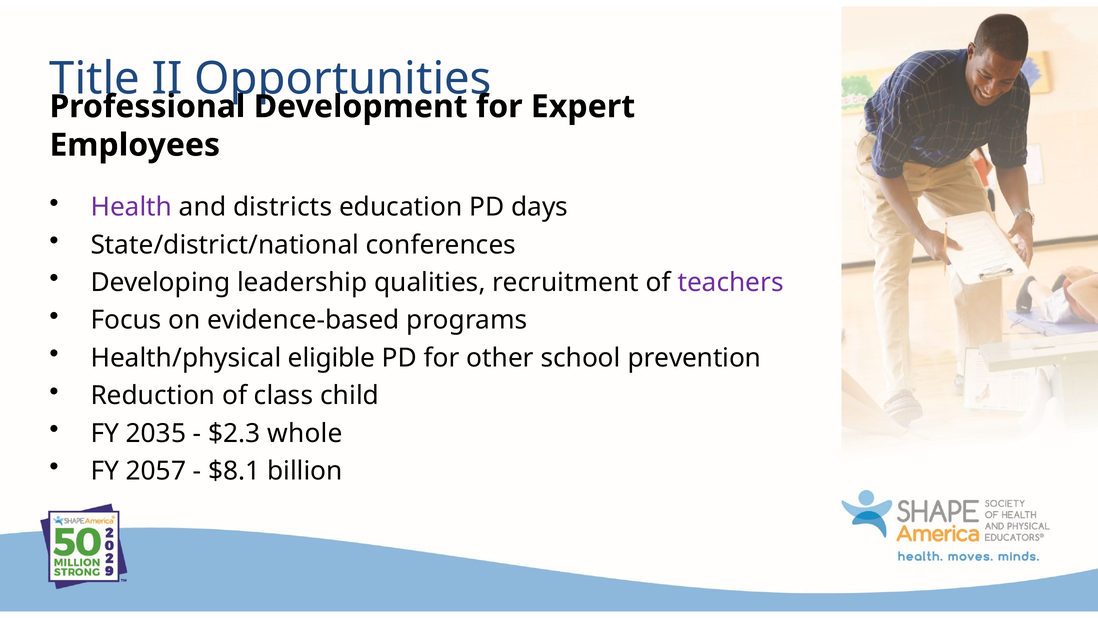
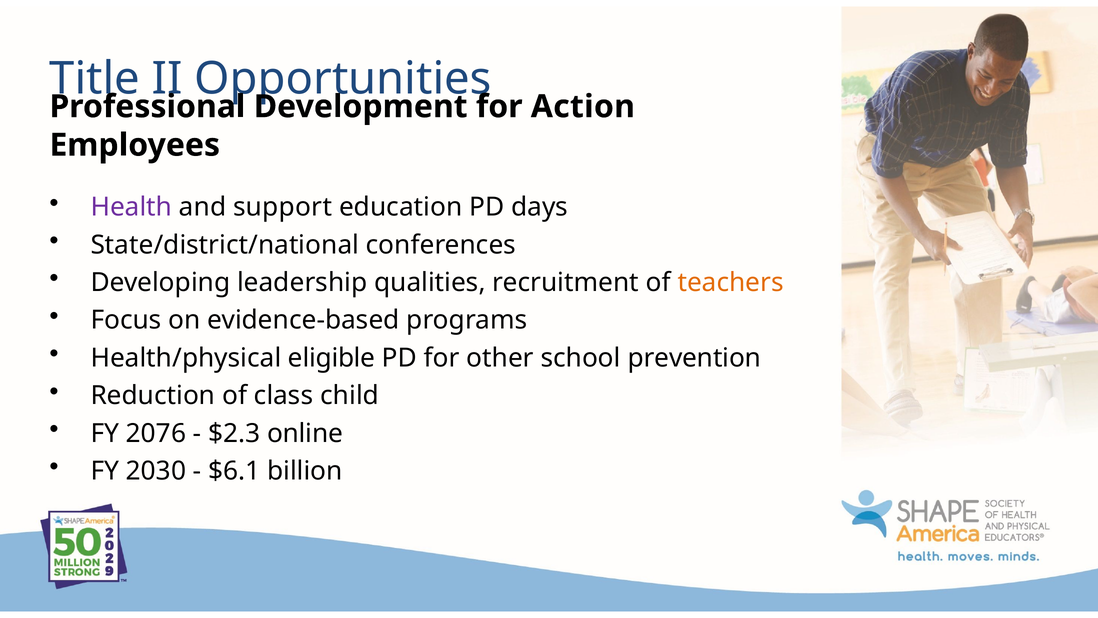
Expert: Expert -> Action
districts: districts -> support
teachers colour: purple -> orange
2035: 2035 -> 2076
whole: whole -> online
2057: 2057 -> 2030
$8.1: $8.1 -> $6.1
